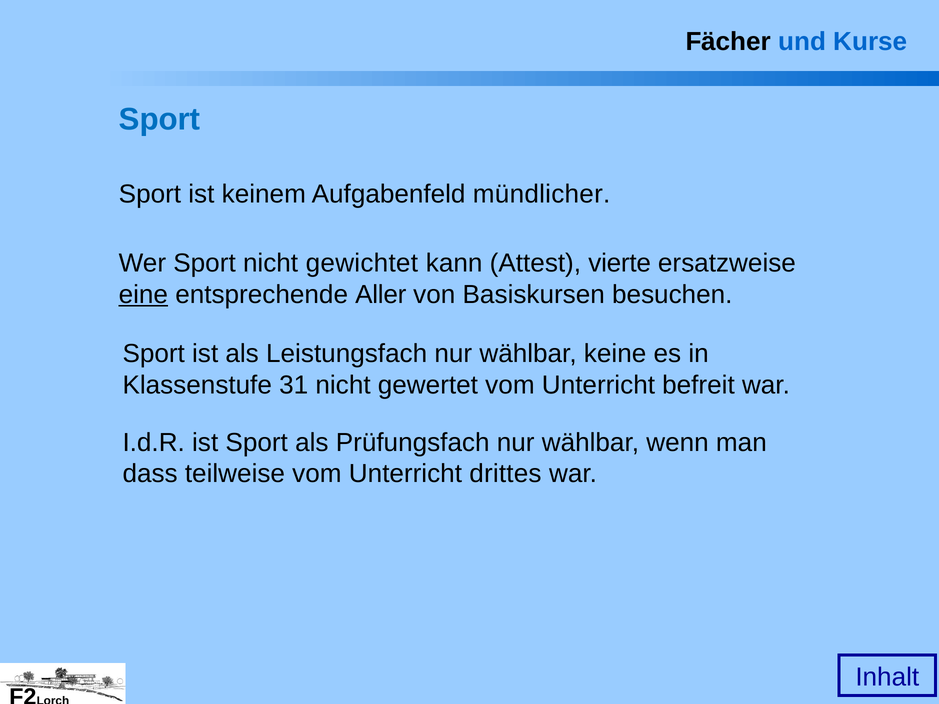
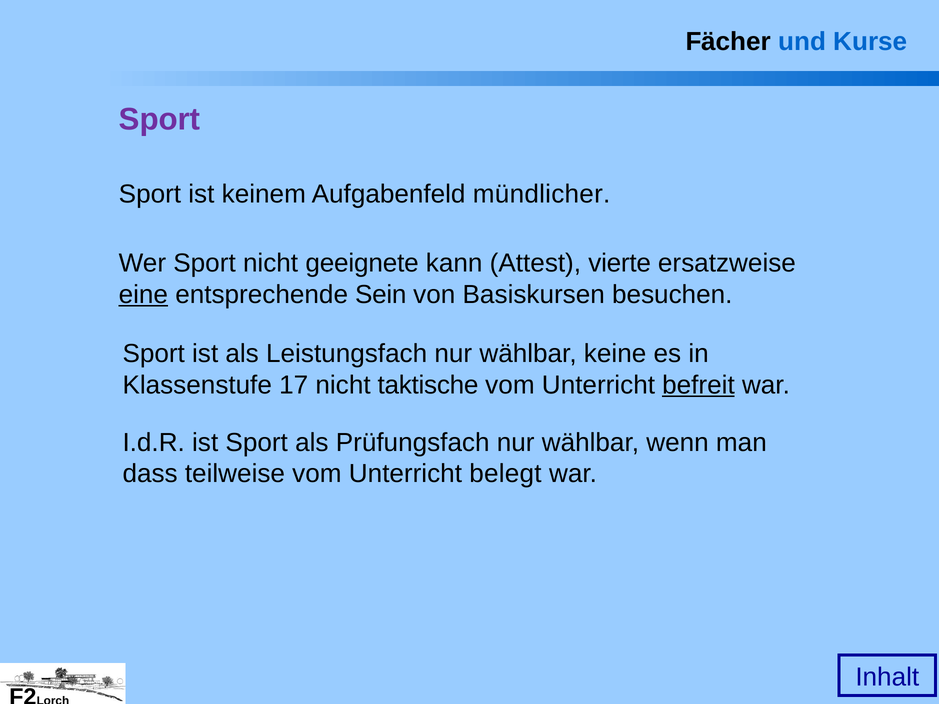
Sport at (160, 119) colour: blue -> purple
gewichtet: gewichtet -> geeignete
Aller: Aller -> Sein
31: 31 -> 17
gewertet: gewertet -> taktische
befreit underline: none -> present
drittes: drittes -> belegt
